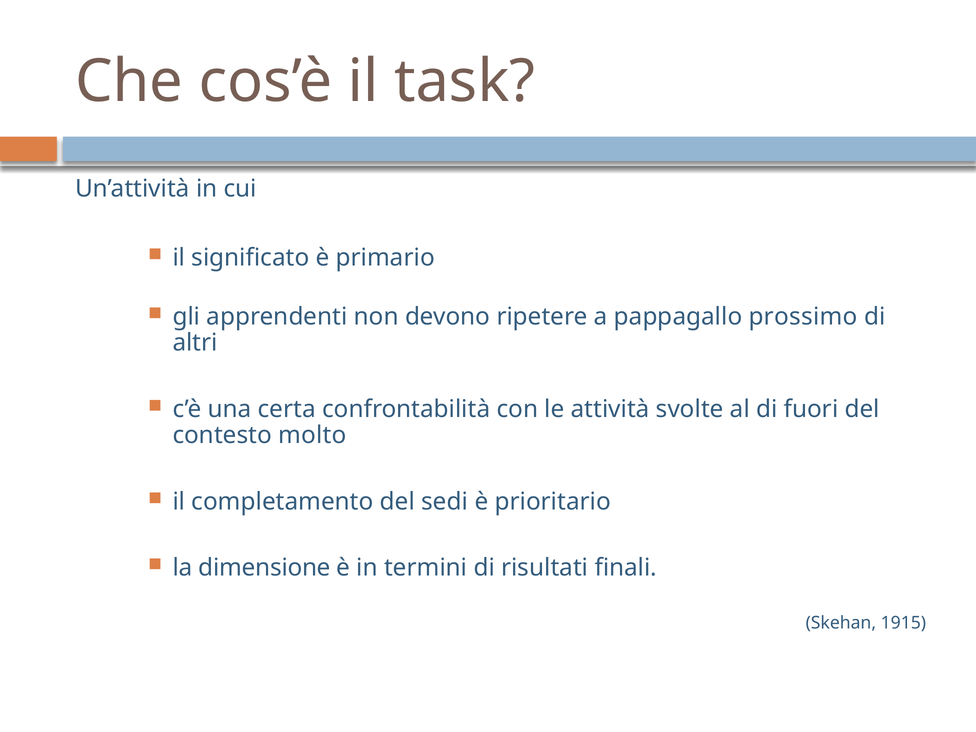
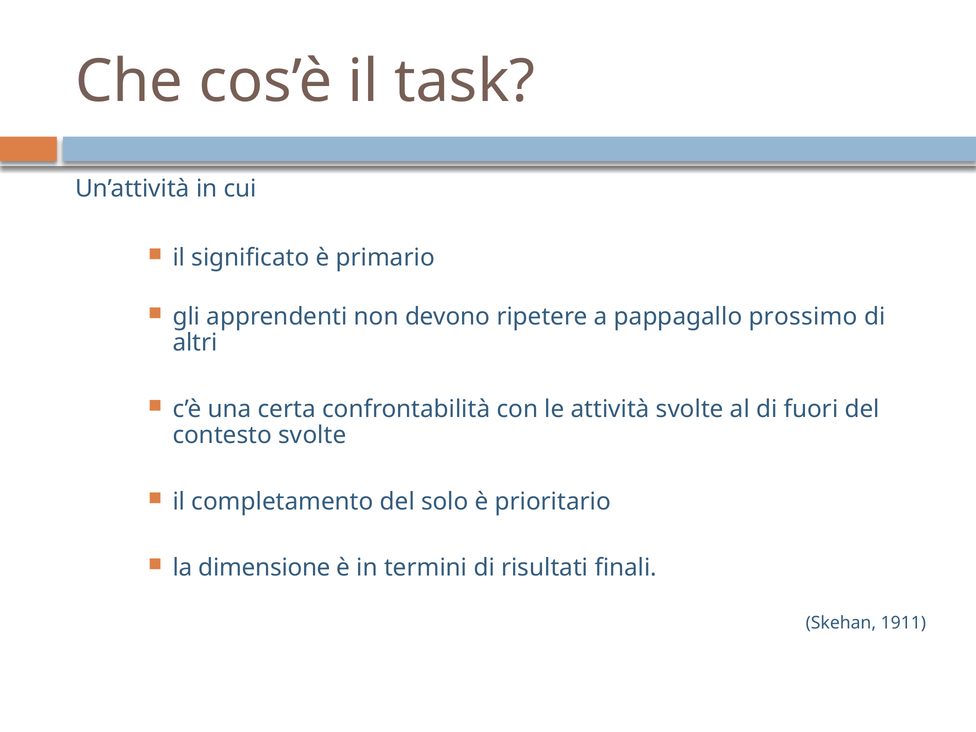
contesto molto: molto -> svolte
sedi: sedi -> solo
1915: 1915 -> 1911
